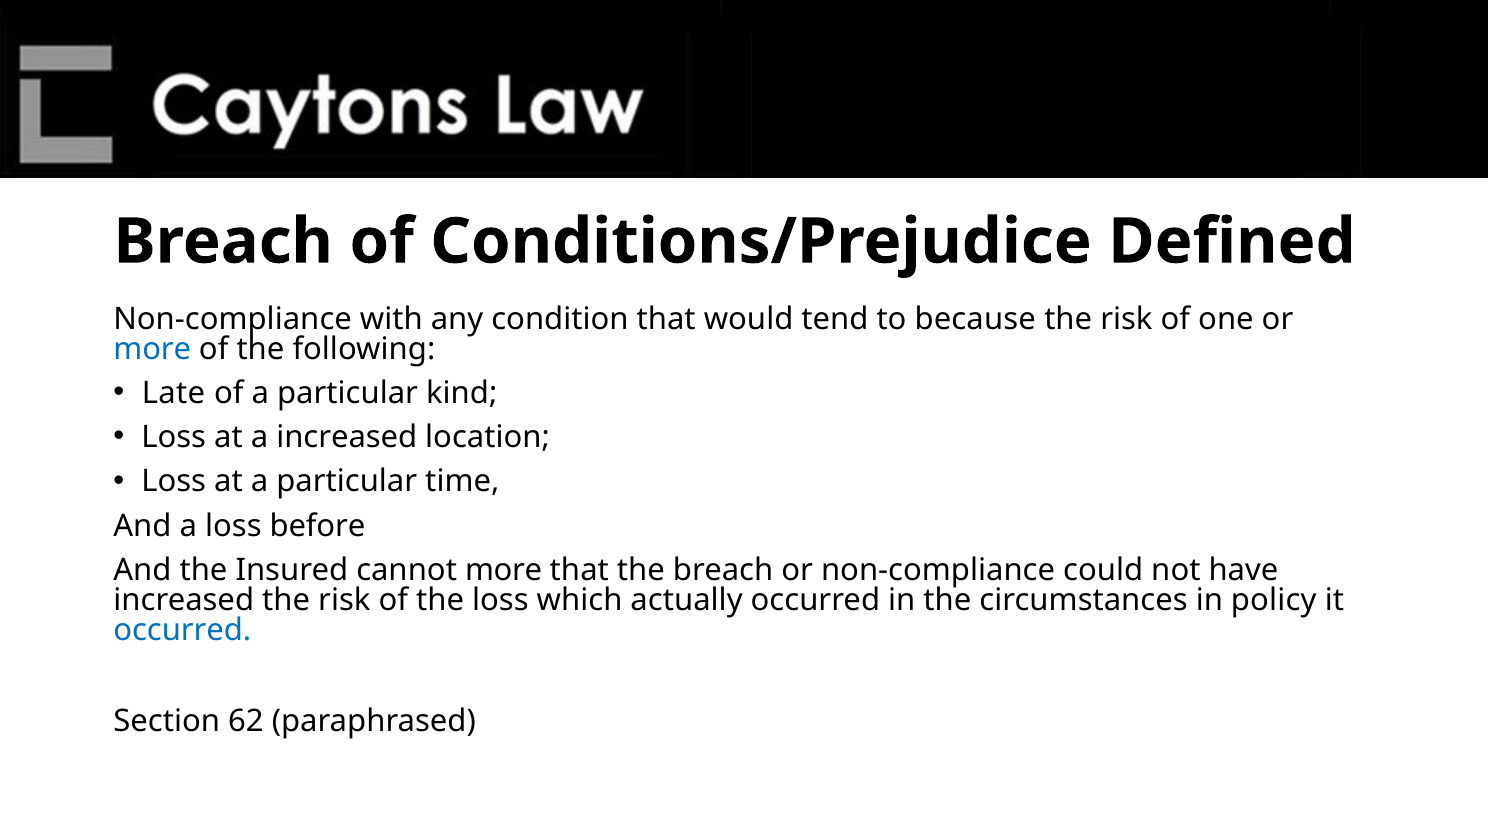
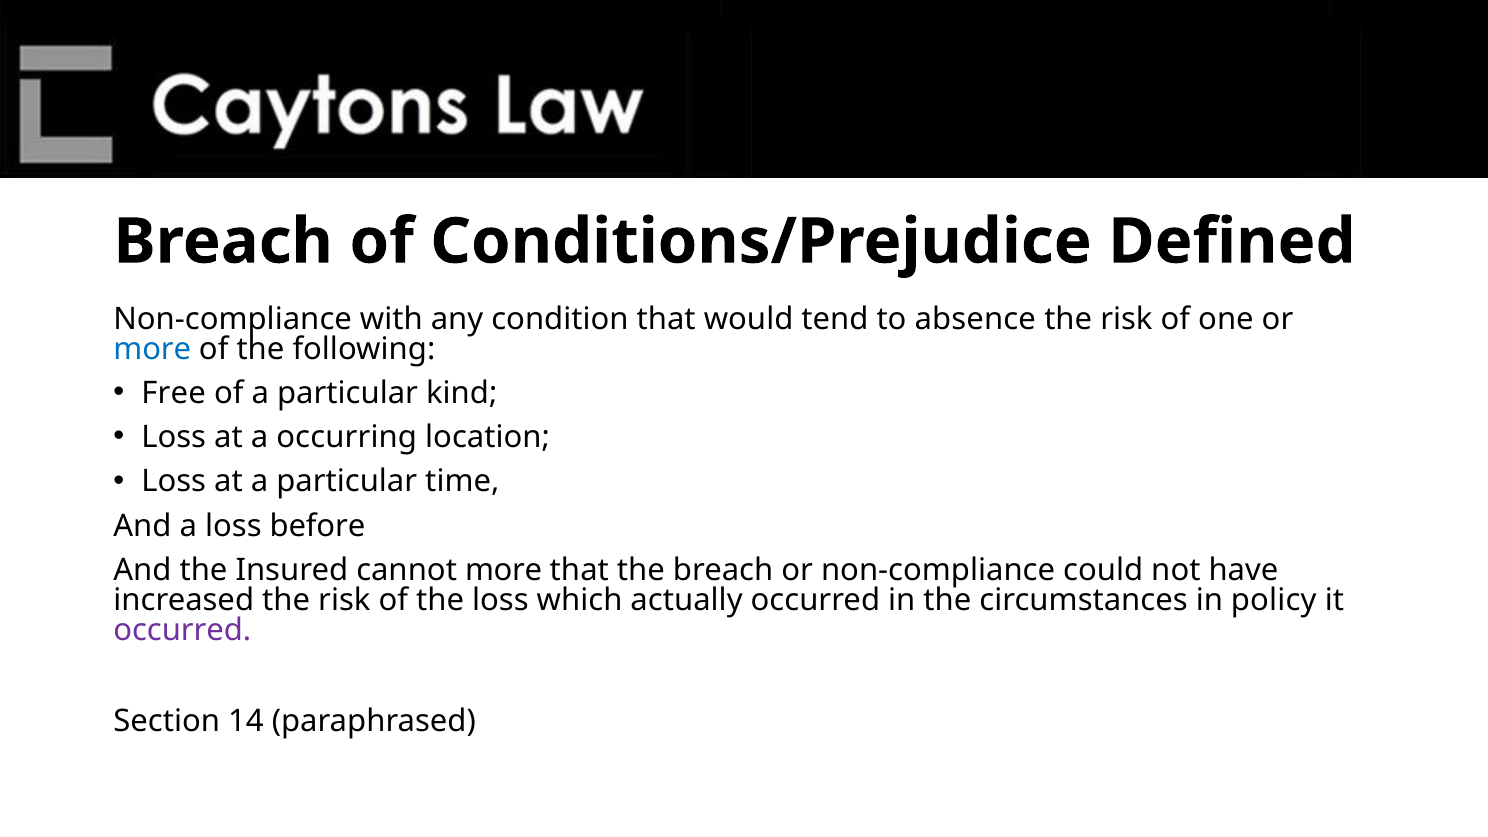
because: because -> absence
Late: Late -> Free
a increased: increased -> occurring
occurred at (182, 630) colour: blue -> purple
62: 62 -> 14
